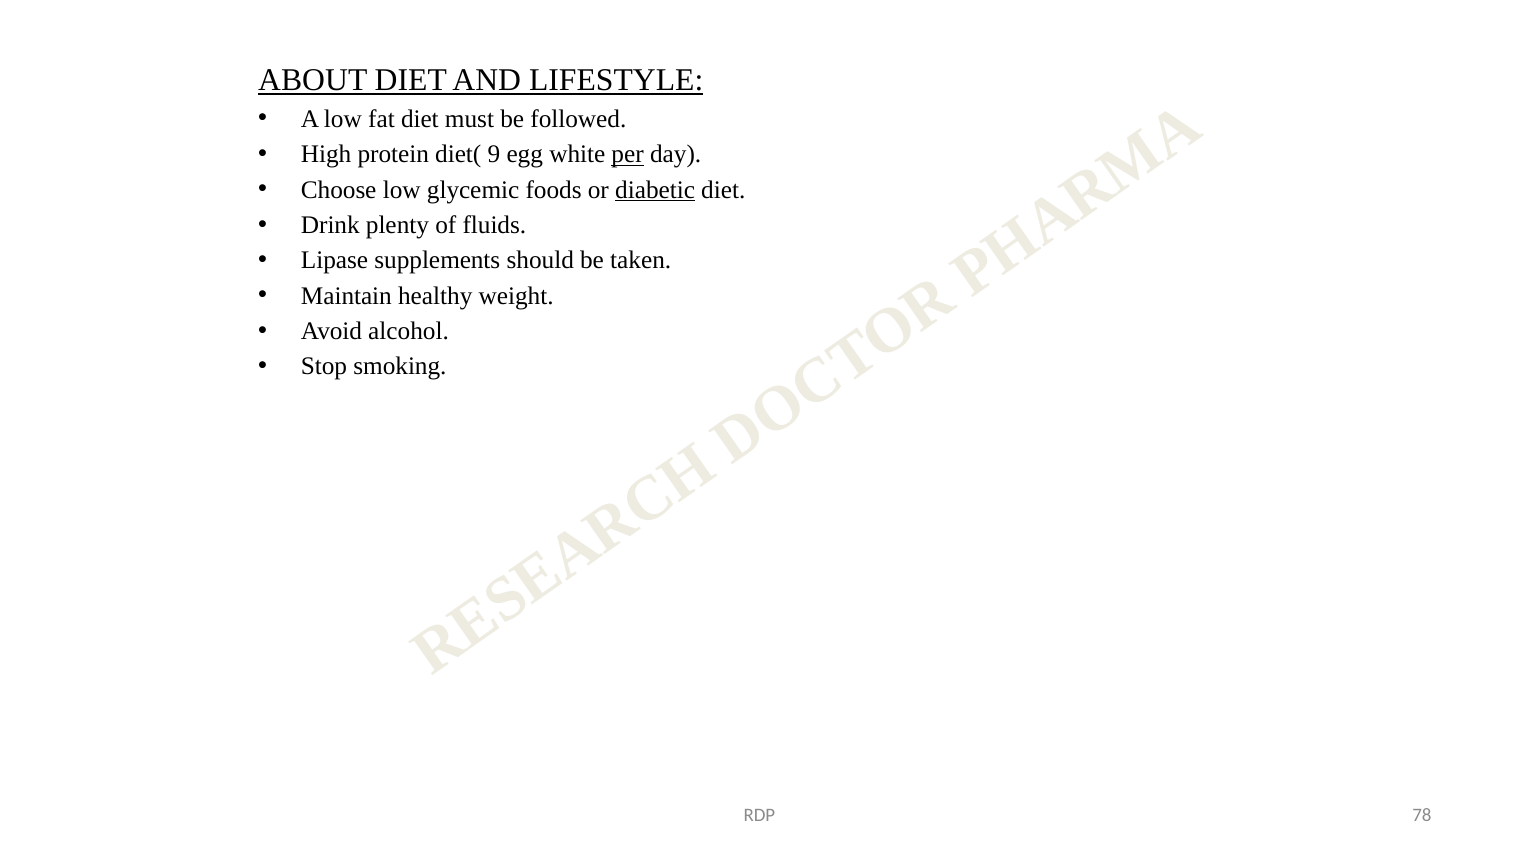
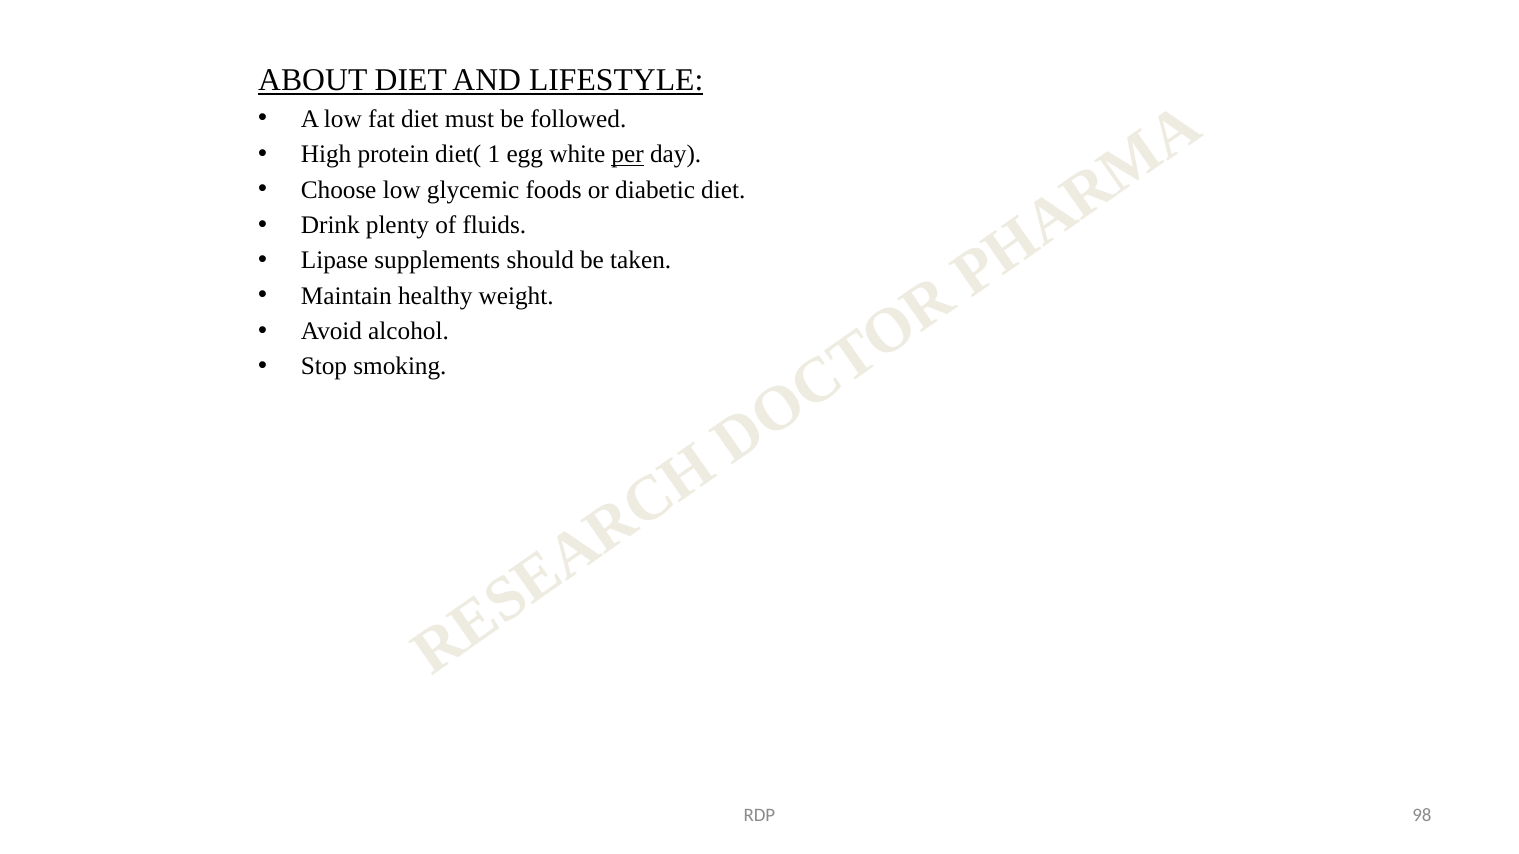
9: 9 -> 1
diabetic underline: present -> none
78: 78 -> 98
